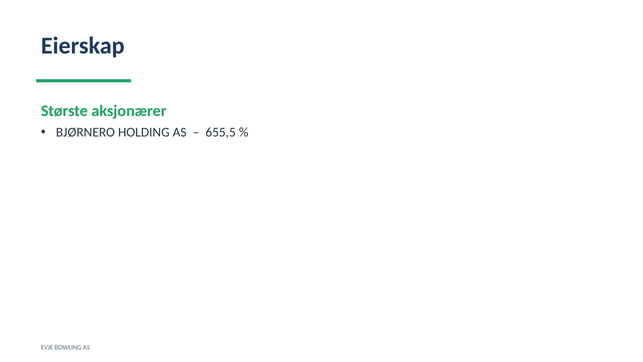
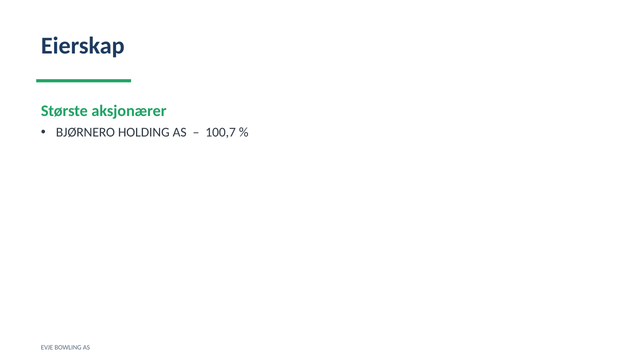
655,5: 655,5 -> 100,7
